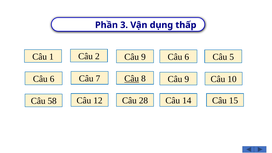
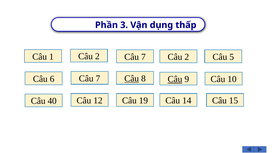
9 at (143, 57): 9 -> 7
6 at (187, 57): 6 -> 2
Câu at (175, 79) underline: none -> present
28: 28 -> 19
58: 58 -> 40
